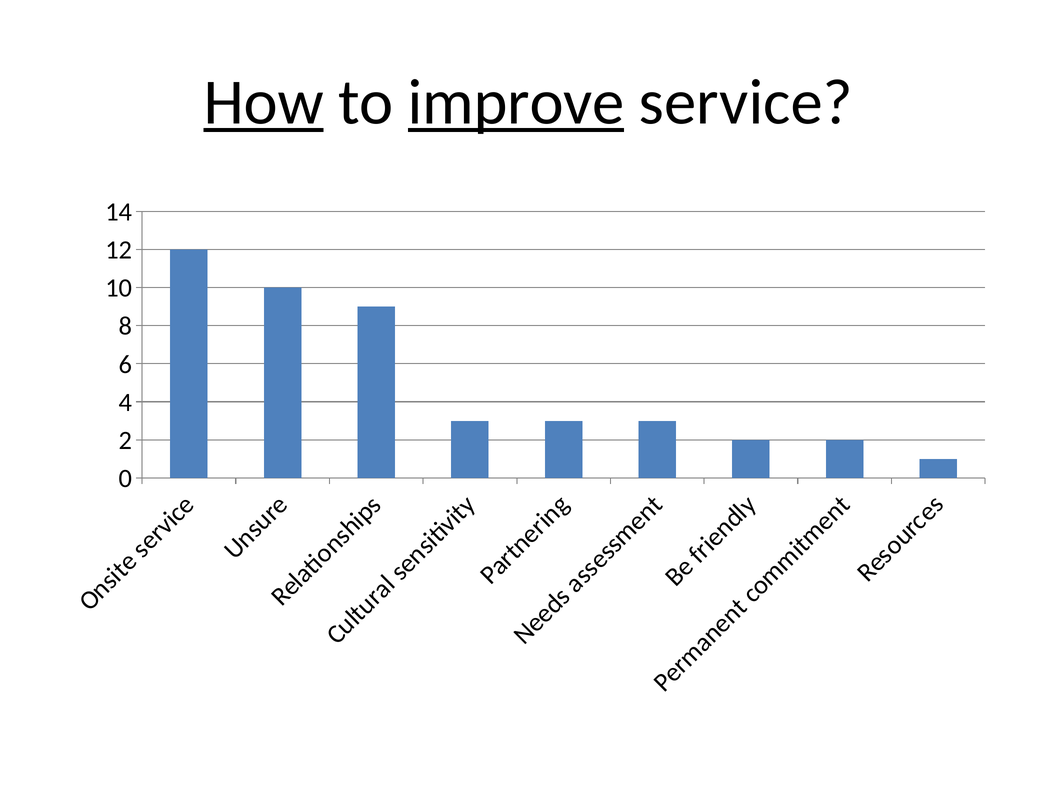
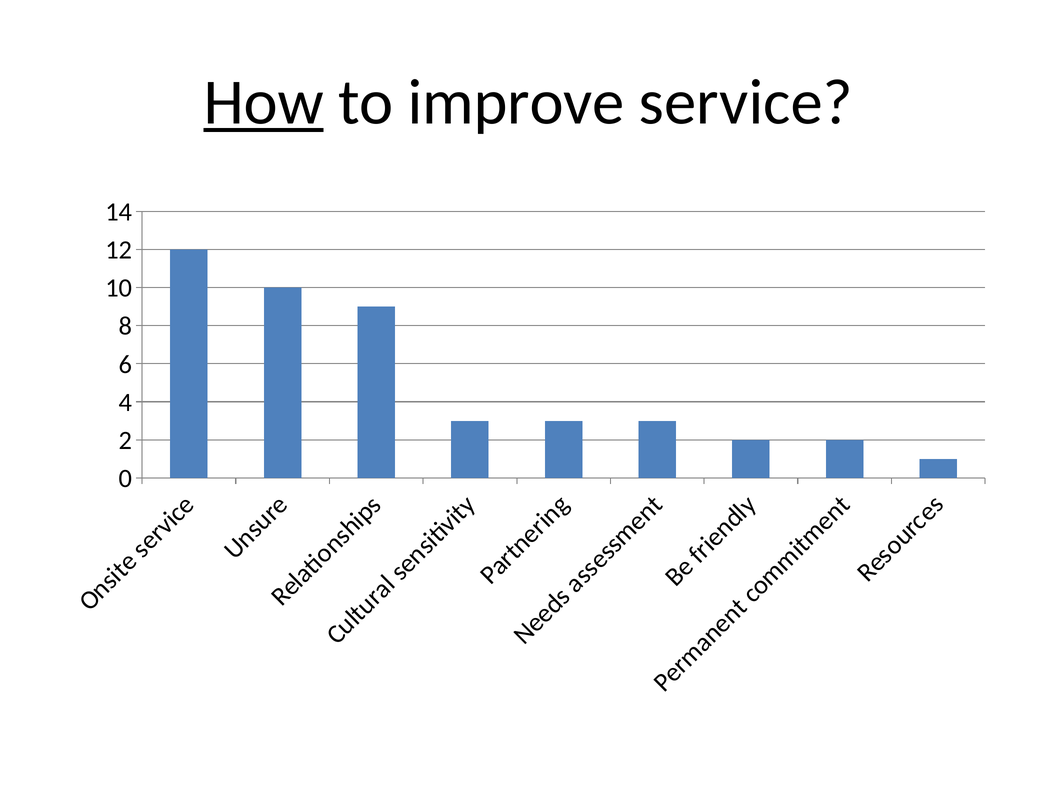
improve underline: present -> none
